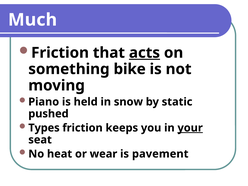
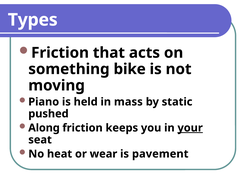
Much: Much -> Types
acts underline: present -> none
snow: snow -> mass
Types: Types -> Along
